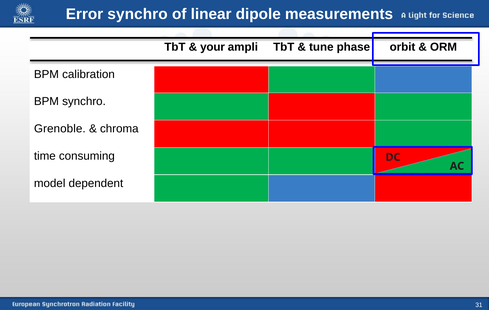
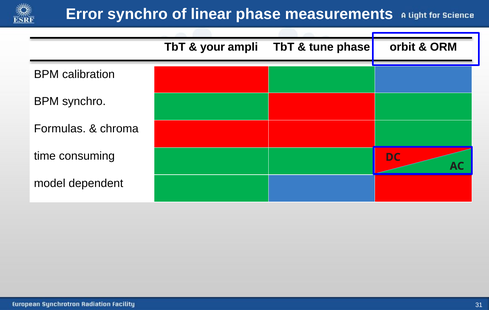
linear dipole: dipole -> phase
Grenoble: Grenoble -> Formulas
